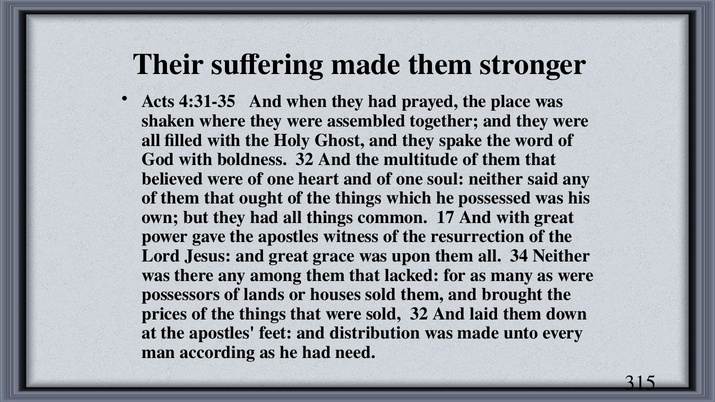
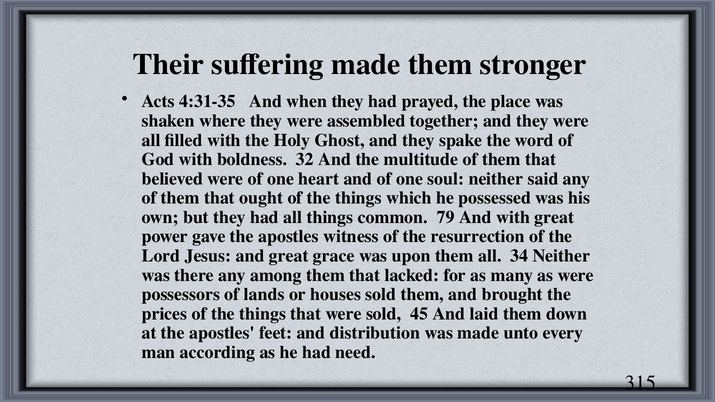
17: 17 -> 79
sold 32: 32 -> 45
